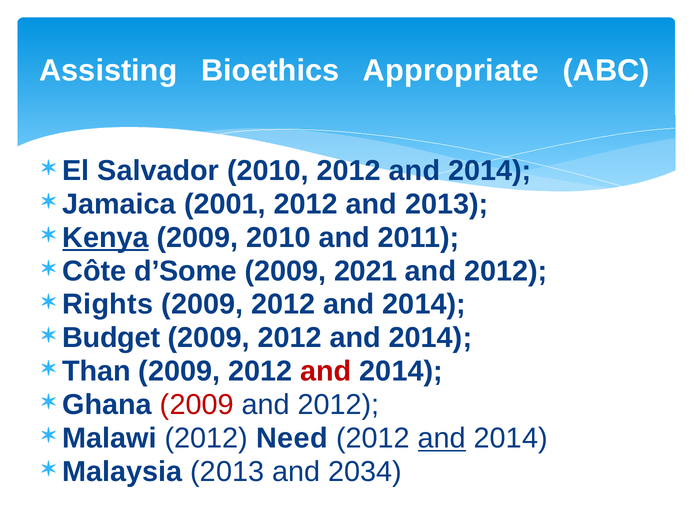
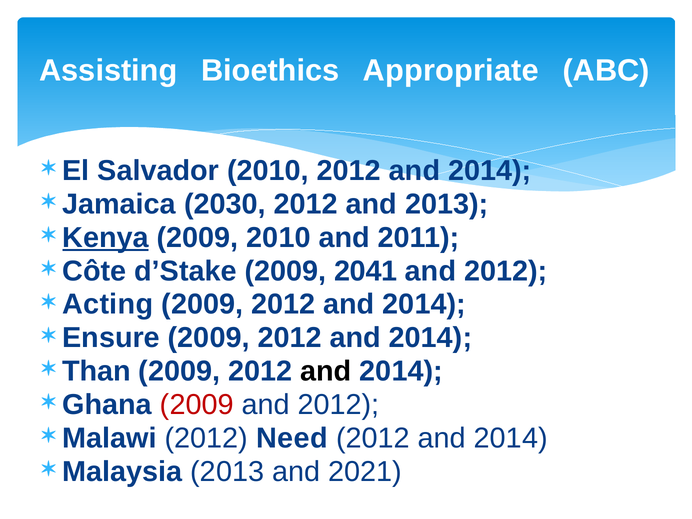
2001: 2001 -> 2030
d’Some: d’Some -> d’Stake
2021: 2021 -> 2041
Rights: Rights -> Acting
Budget: Budget -> Ensure
and at (326, 371) colour: red -> black
and at (442, 438) underline: present -> none
2034: 2034 -> 2021
